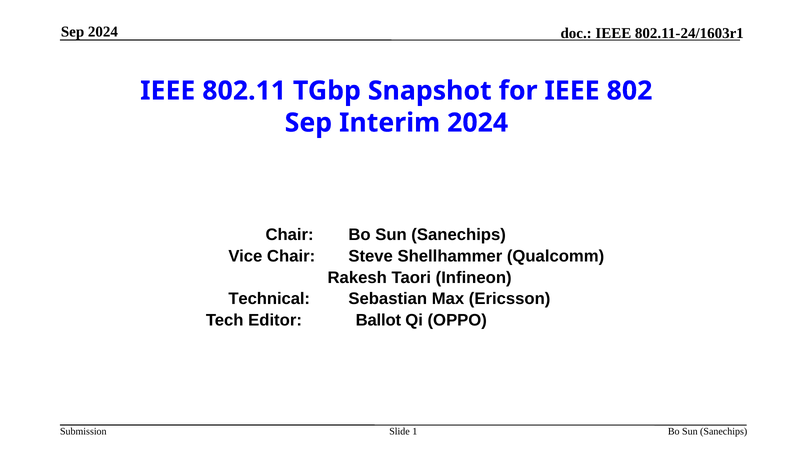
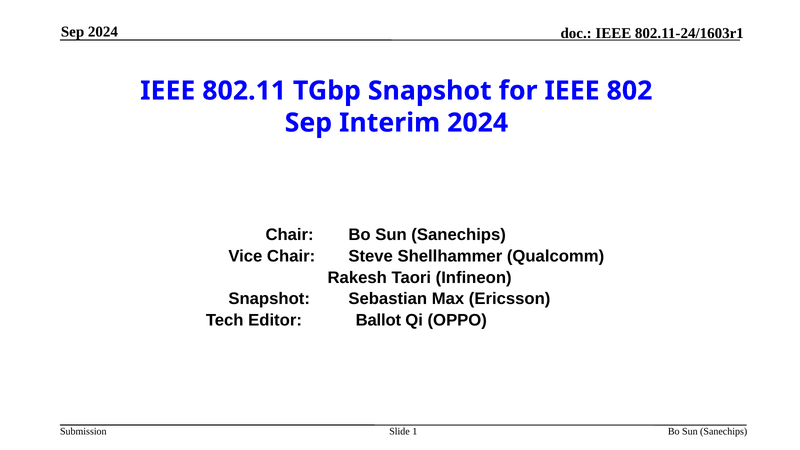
Technical at (269, 299): Technical -> Snapshot
